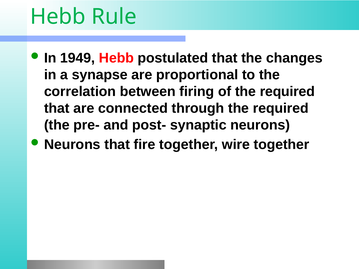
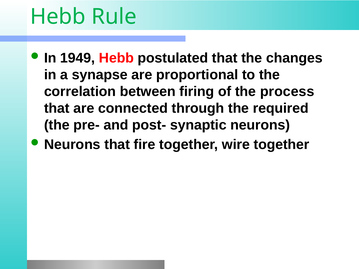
of the required: required -> process
